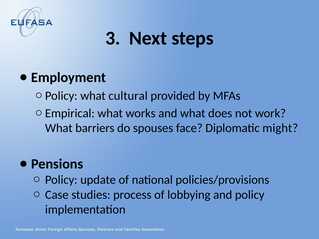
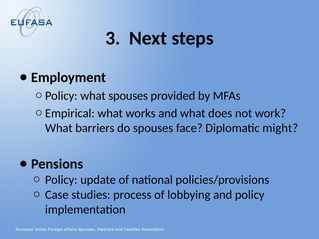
what cultural: cultural -> spouses
